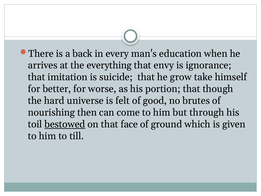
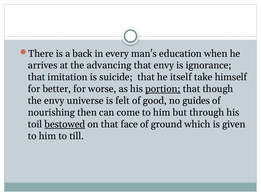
everything: everything -> advancing
grow: grow -> itself
portion underline: none -> present
the hard: hard -> envy
brutes: brutes -> guides
